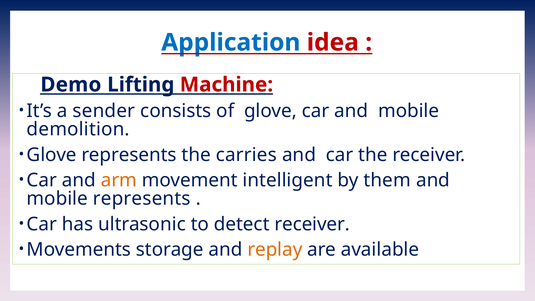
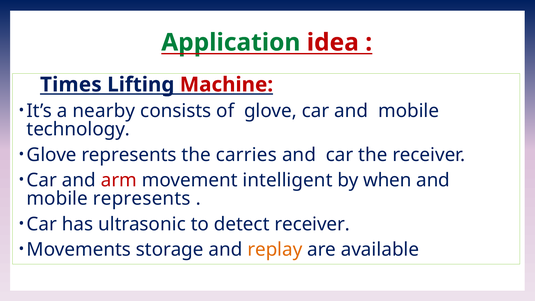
Application colour: blue -> green
Demo: Demo -> Times
sender: sender -> nearby
demolition: demolition -> technology
arm colour: orange -> red
them: them -> when
